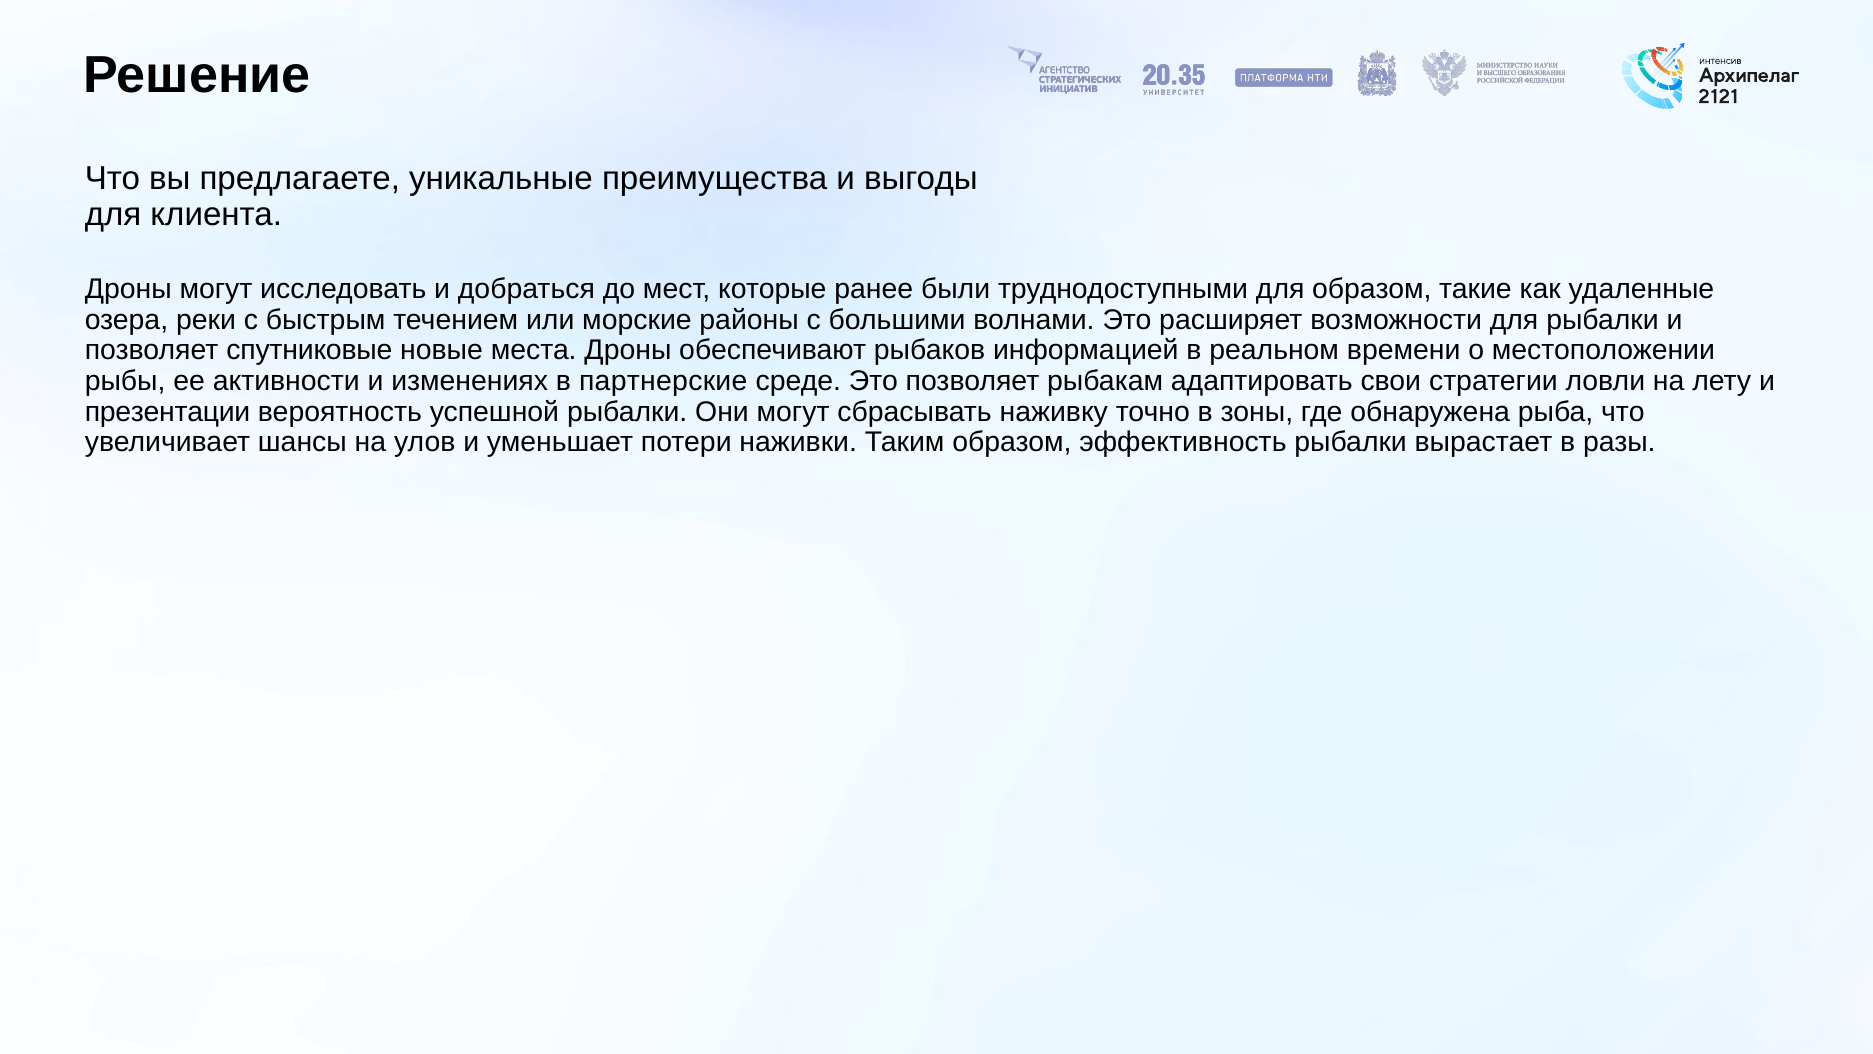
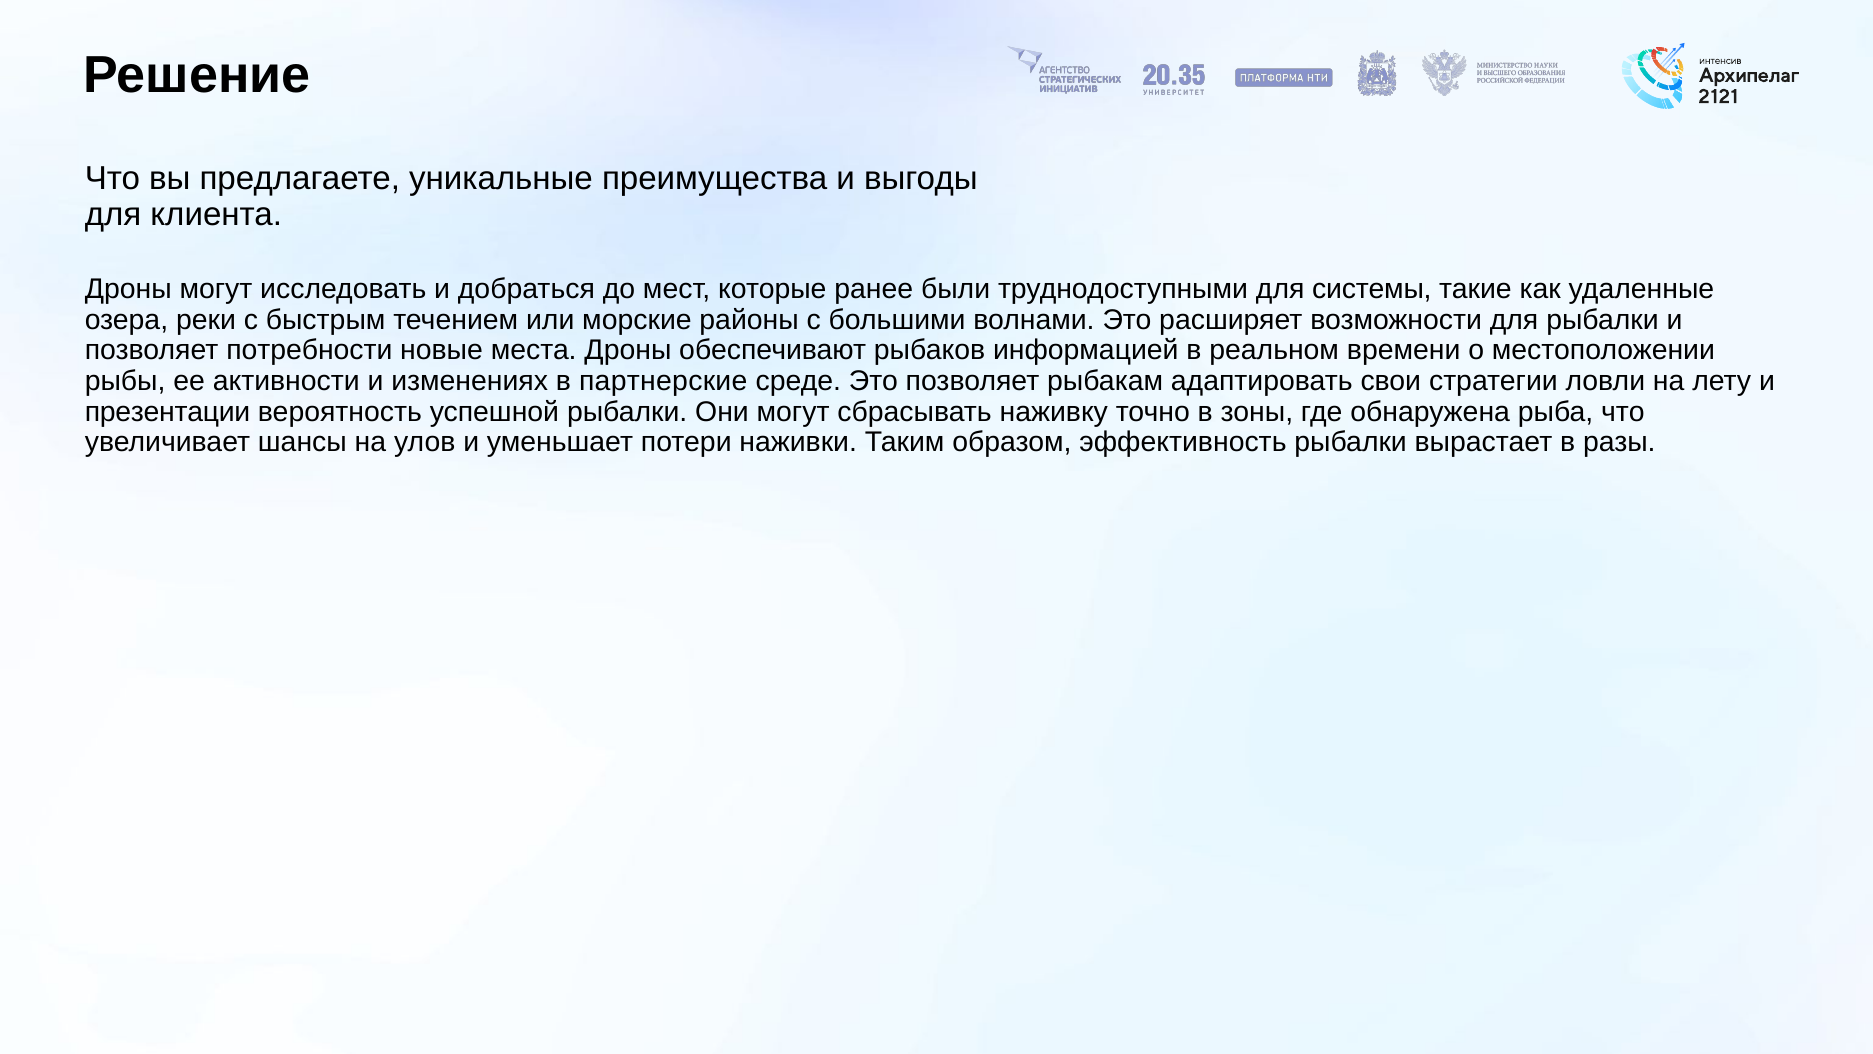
для образом: образом -> системы
спутниковые: спутниковые -> потребности
